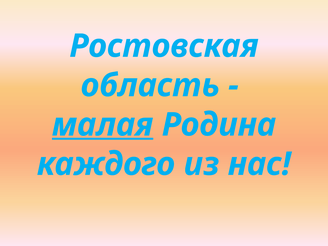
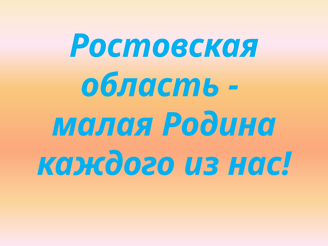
малая underline: present -> none
